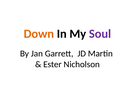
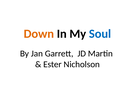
Soul colour: purple -> blue
